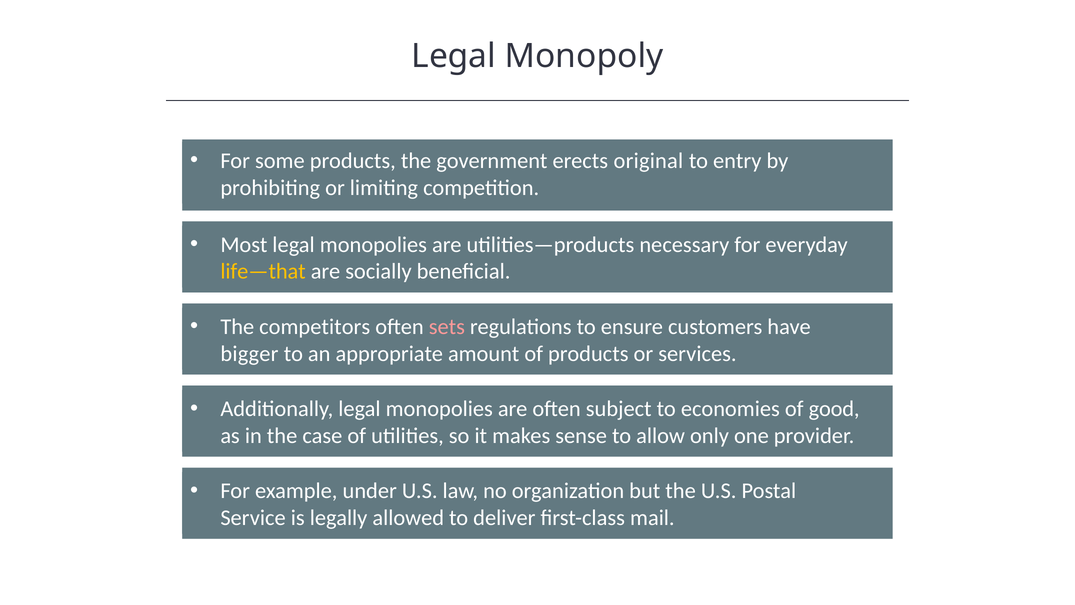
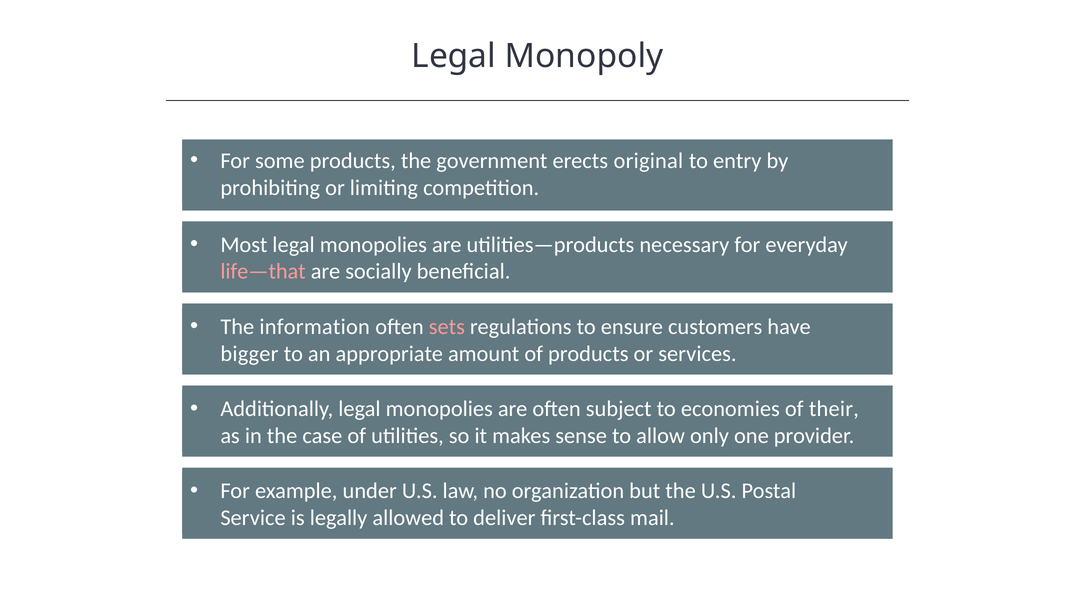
life—that colour: yellow -> pink
competitors: competitors -> information
good: good -> their
